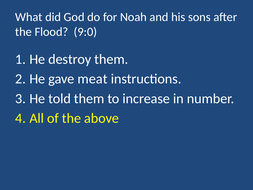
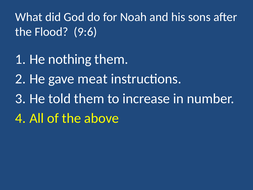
9:0: 9:0 -> 9:6
destroy: destroy -> nothing
